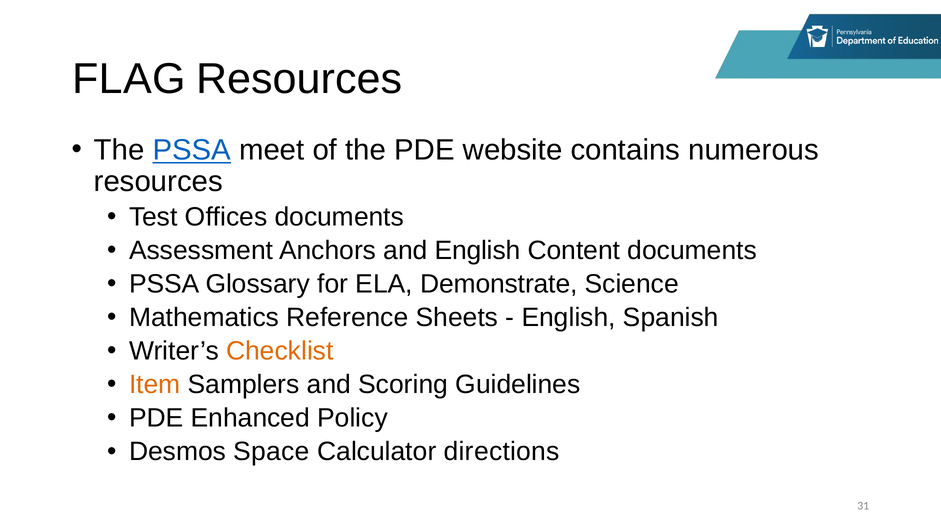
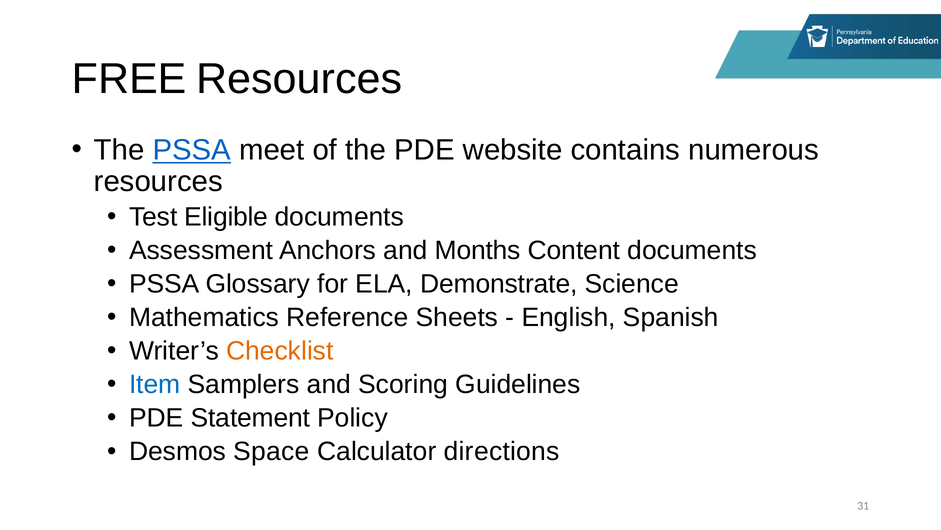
FLAG: FLAG -> FREE
Offices: Offices -> Eligible
and English: English -> Months
Item colour: orange -> blue
Enhanced: Enhanced -> Statement
